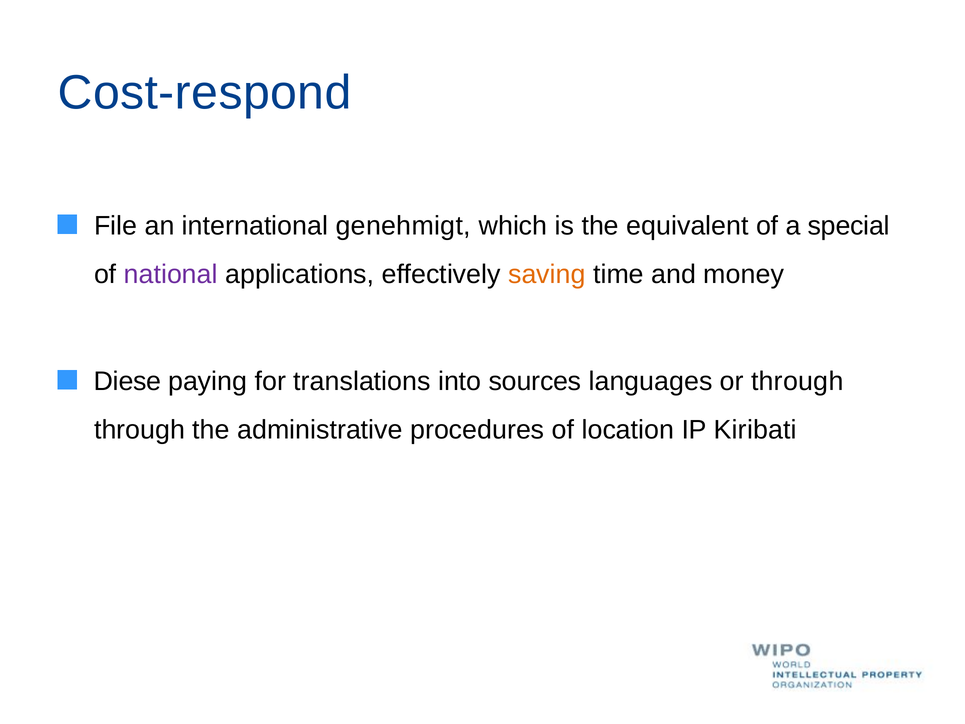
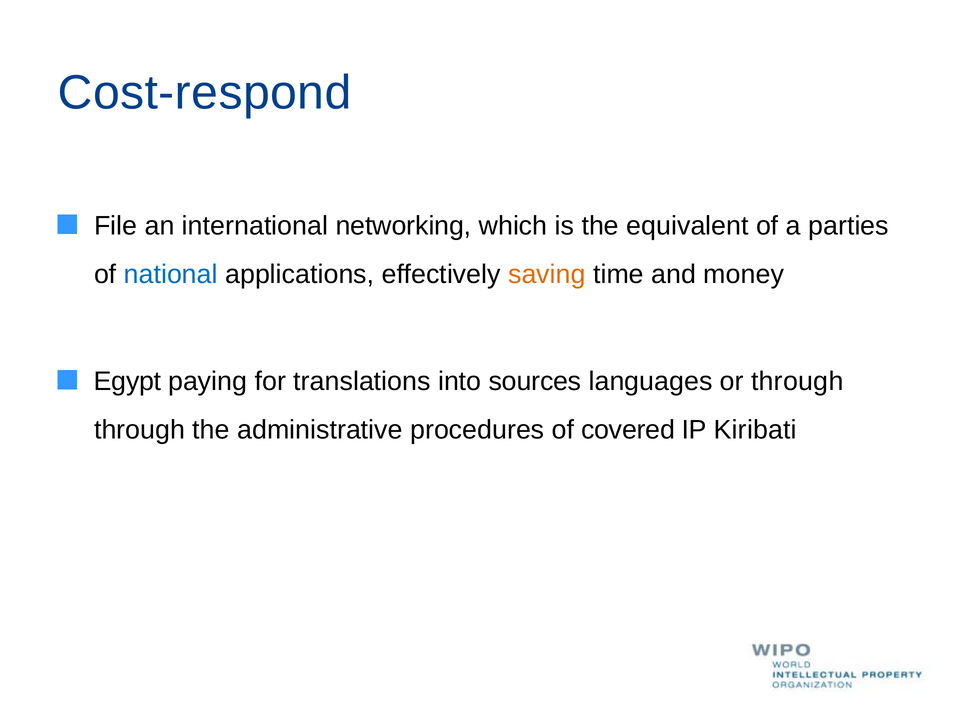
genehmigt: genehmigt -> networking
special: special -> parties
national colour: purple -> blue
Diese: Diese -> Egypt
location: location -> covered
